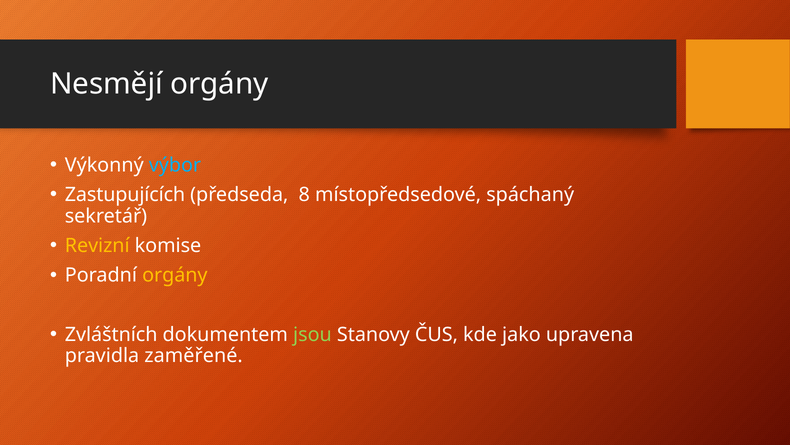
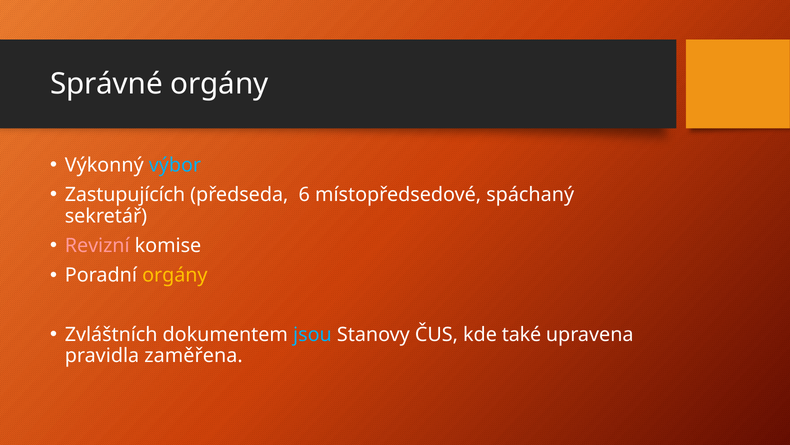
Nesmějí: Nesmějí -> Správné
8: 8 -> 6
Revizní colour: yellow -> pink
jsou colour: light green -> light blue
jako: jako -> také
zaměřené: zaměřené -> zaměřena
